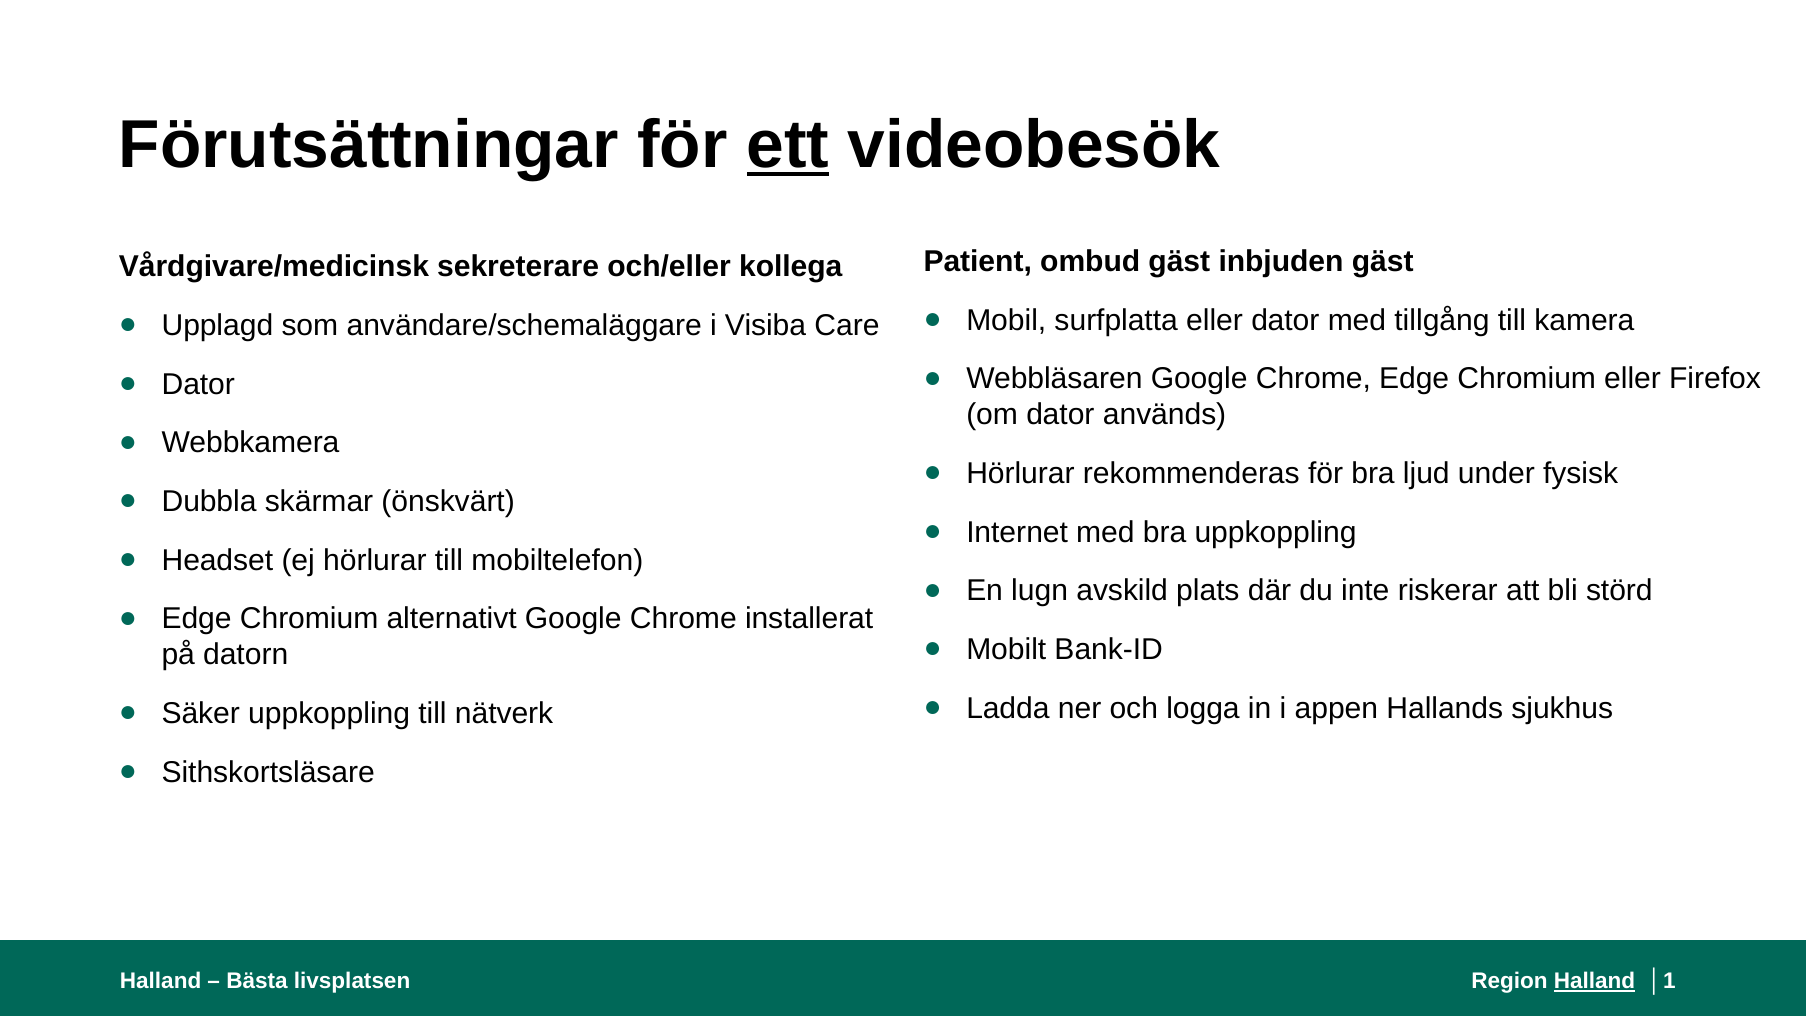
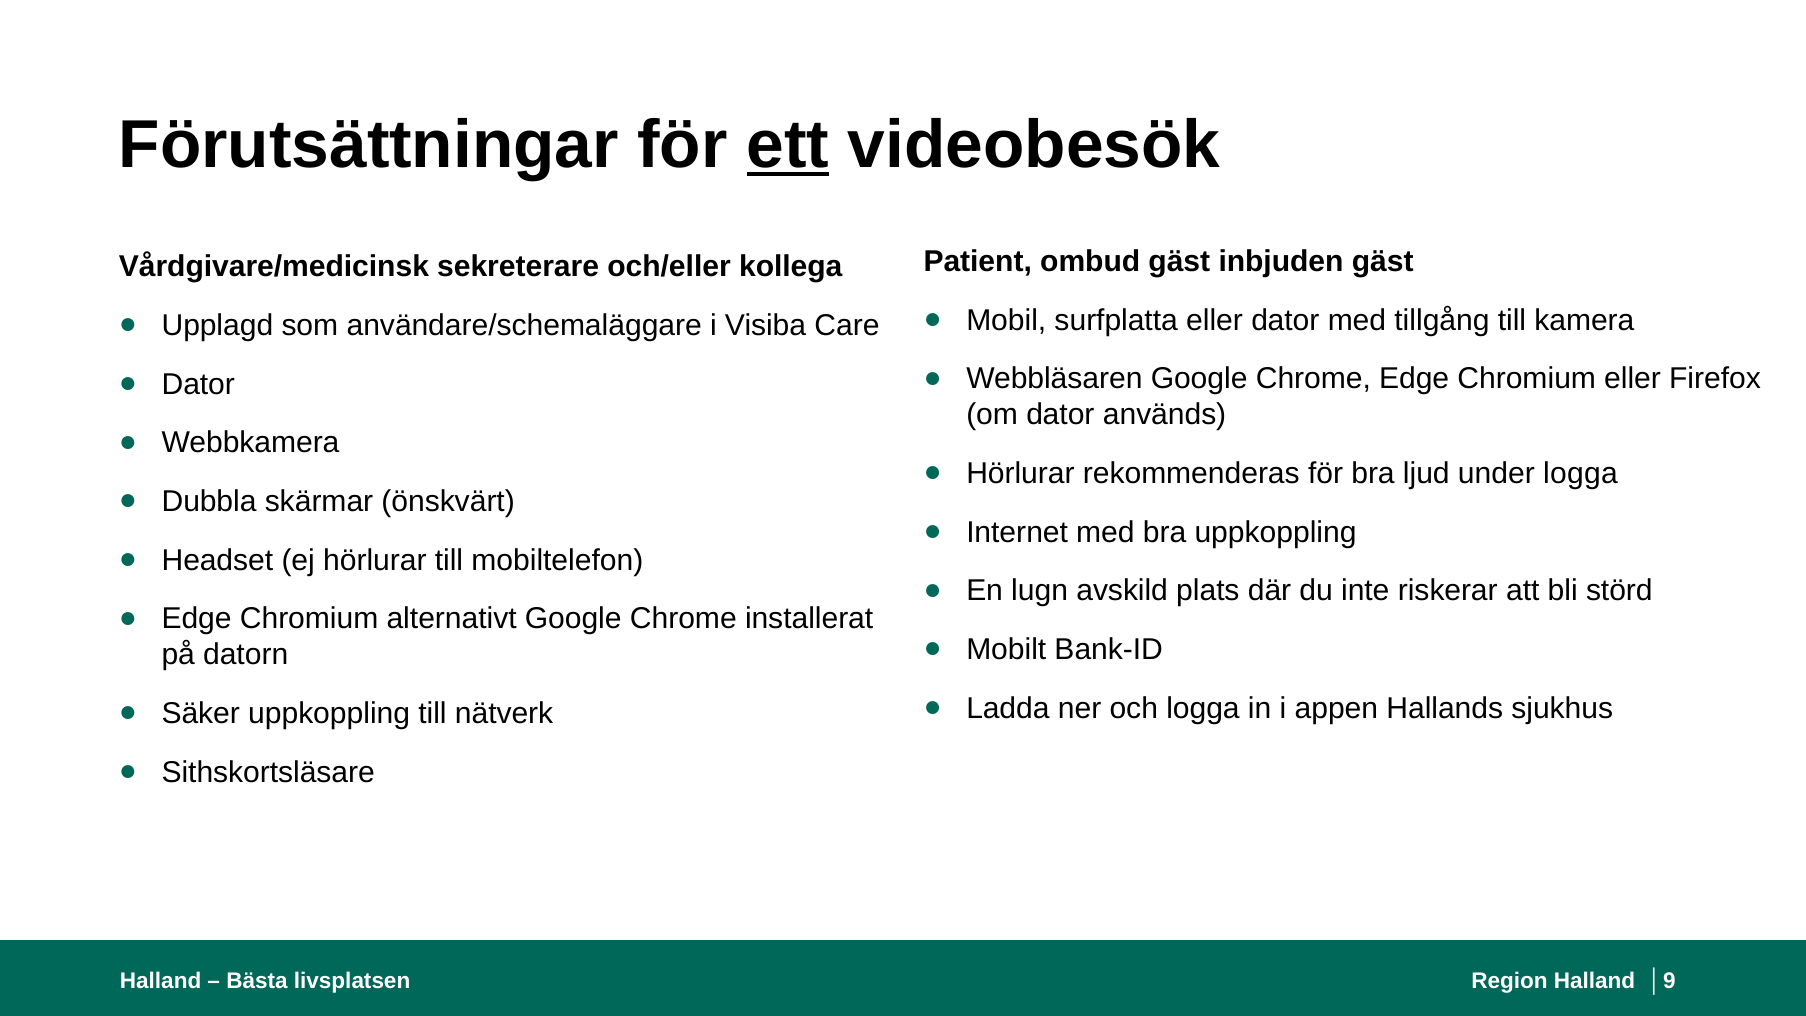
under fysisk: fysisk -> logga
Halland at (1595, 981) underline: present -> none
1: 1 -> 9
